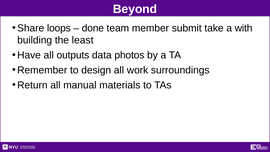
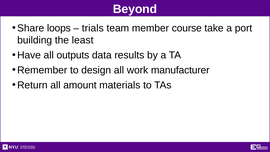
done: done -> trials
submit: submit -> course
with: with -> port
photos: photos -> results
surroundings: surroundings -> manufacturer
manual: manual -> amount
